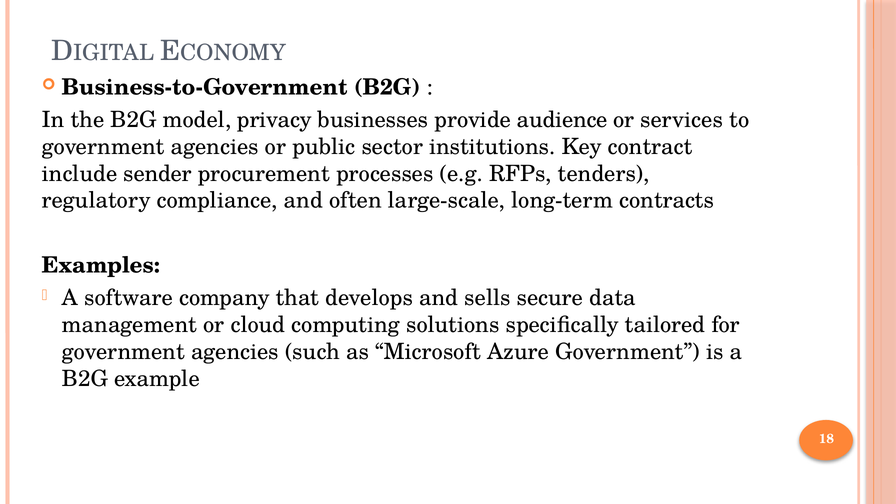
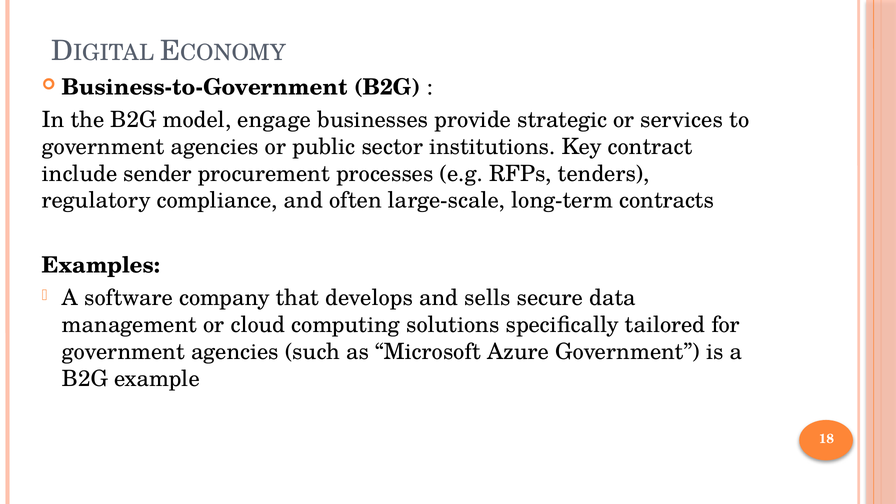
privacy: privacy -> engage
audience: audience -> strategic
